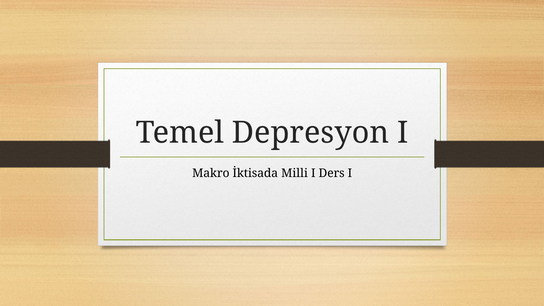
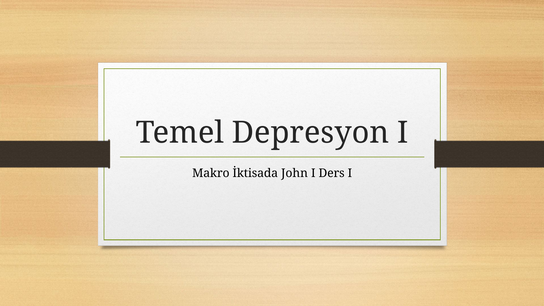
Milli: Milli -> John
